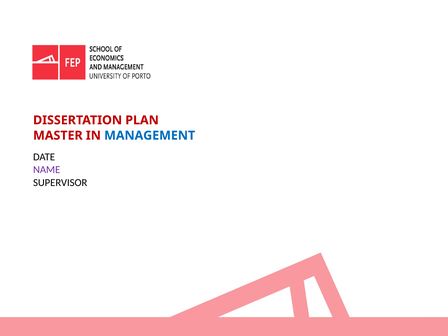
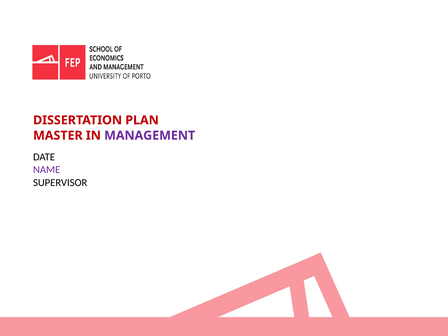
MANAGEMENT colour: blue -> purple
